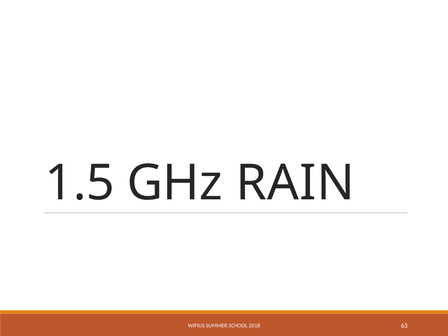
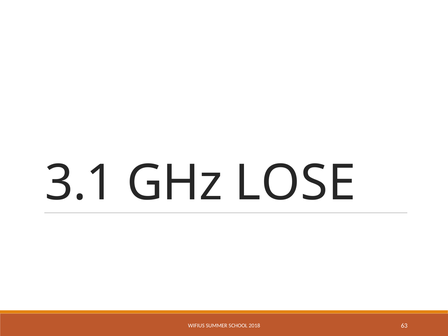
1.5: 1.5 -> 3.1
RAIN: RAIN -> LOSE
